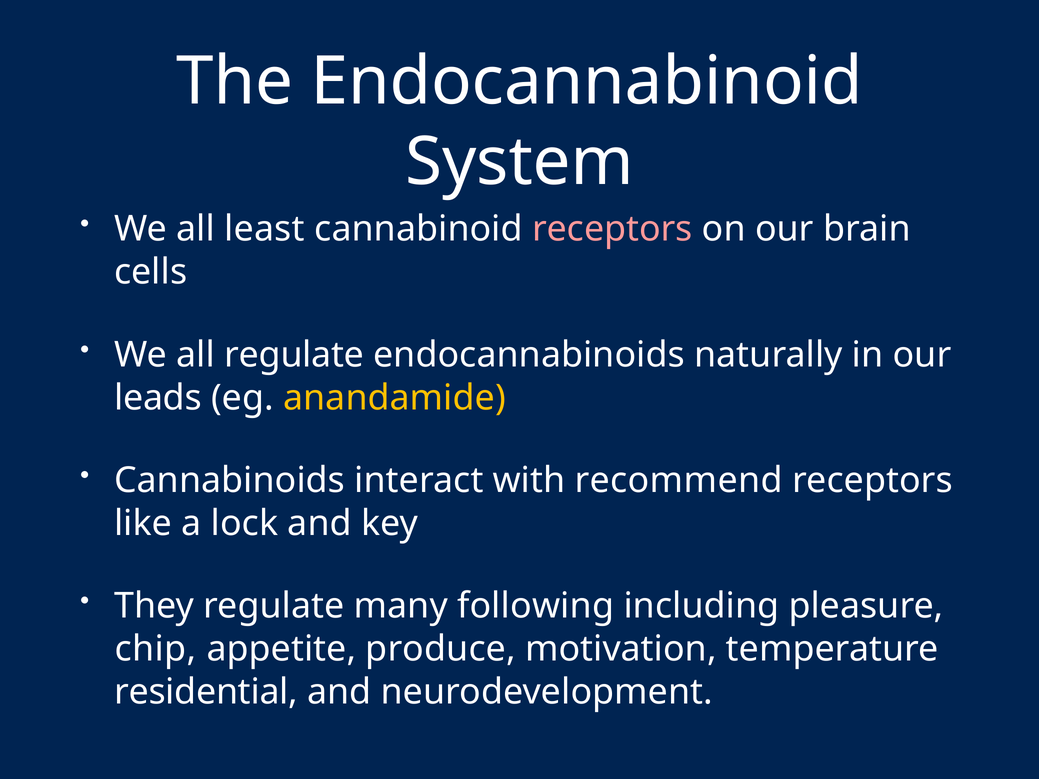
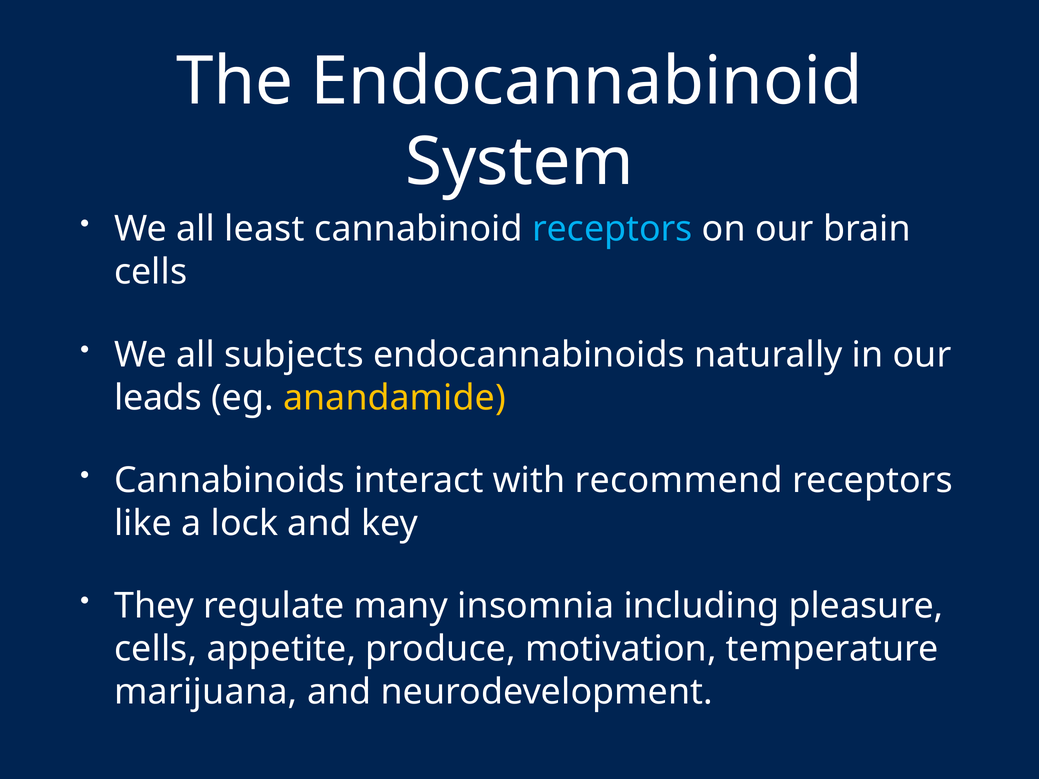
receptors at (612, 229) colour: pink -> light blue
all regulate: regulate -> subjects
following: following -> insomnia
chip at (156, 649): chip -> cells
residential: residential -> marijuana
